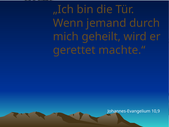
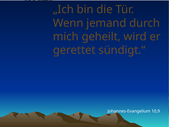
machte.“: machte.“ -> sündigt.“
